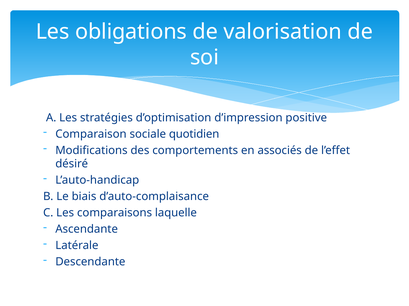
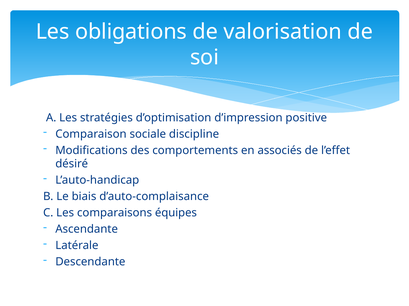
quotidien: quotidien -> discipline
laquelle: laquelle -> équipes
